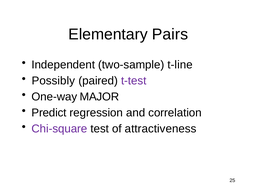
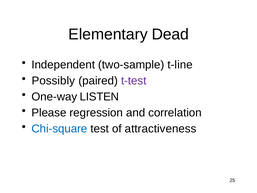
Pairs: Pairs -> Dead
MAJOR: MAJOR -> LISTEN
Predict: Predict -> Please
Chi-square colour: purple -> blue
